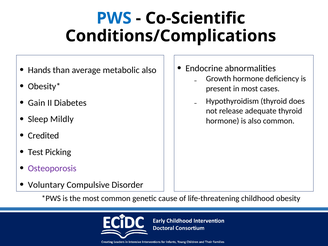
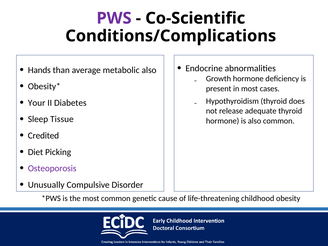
PWS colour: blue -> purple
Gain: Gain -> Your
Mildly: Mildly -> Tissue
Test: Test -> Diet
Voluntary: Voluntary -> Unusually
